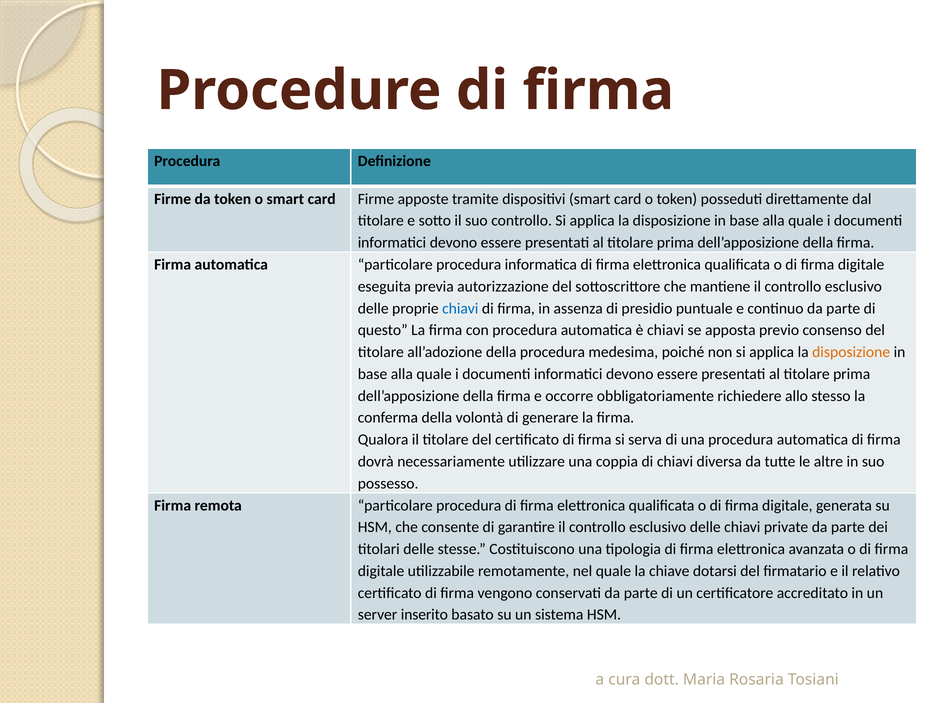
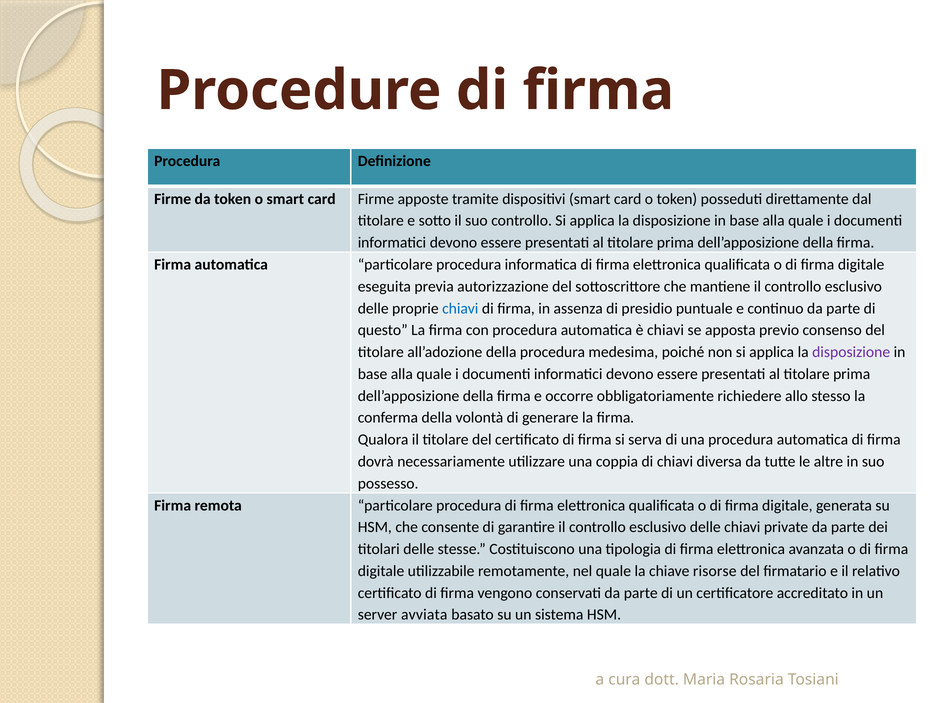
disposizione at (851, 352) colour: orange -> purple
dotarsi: dotarsi -> risorse
inserito: inserito -> avviata
